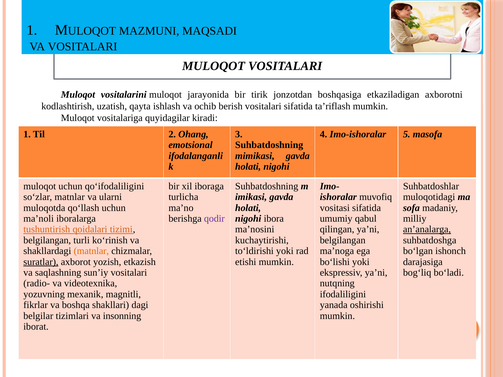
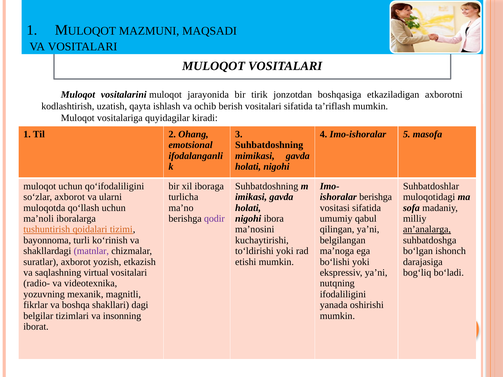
so‘zlar matnlar: matnlar -> axborot
muvofiq at (376, 197): muvofiq -> berishga
belgilangan at (47, 240): belgilangan -> bayonnoma
matnlar at (91, 251) colour: orange -> purple
suratlar underline: present -> none
sunʼiy: sunʼiy -> virtual
